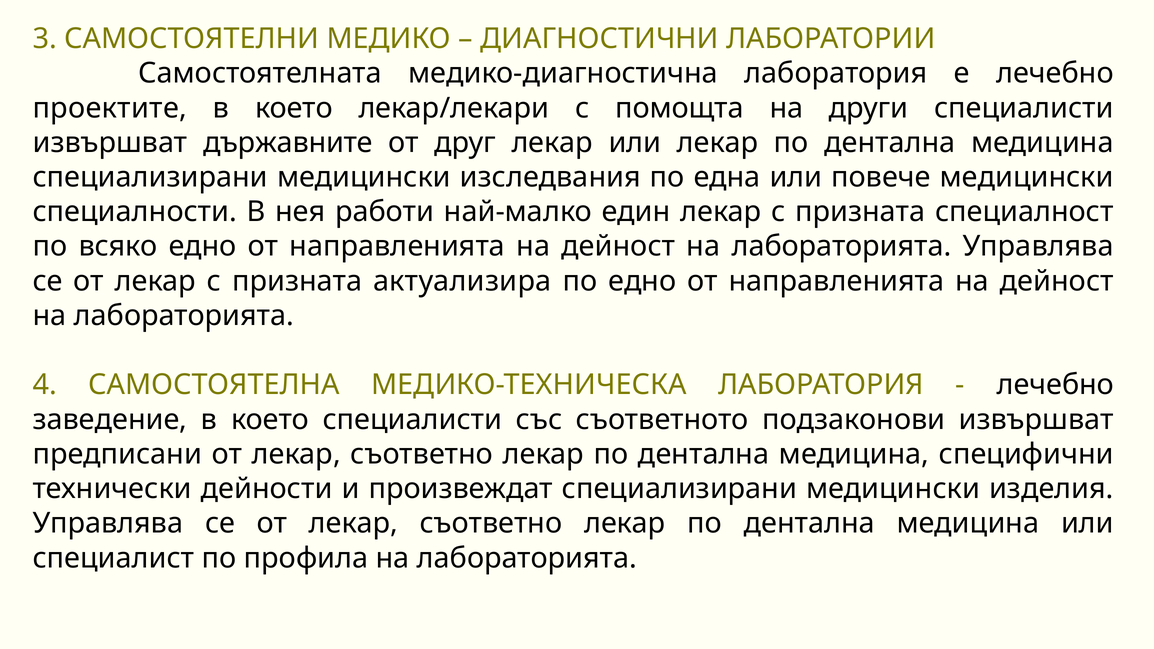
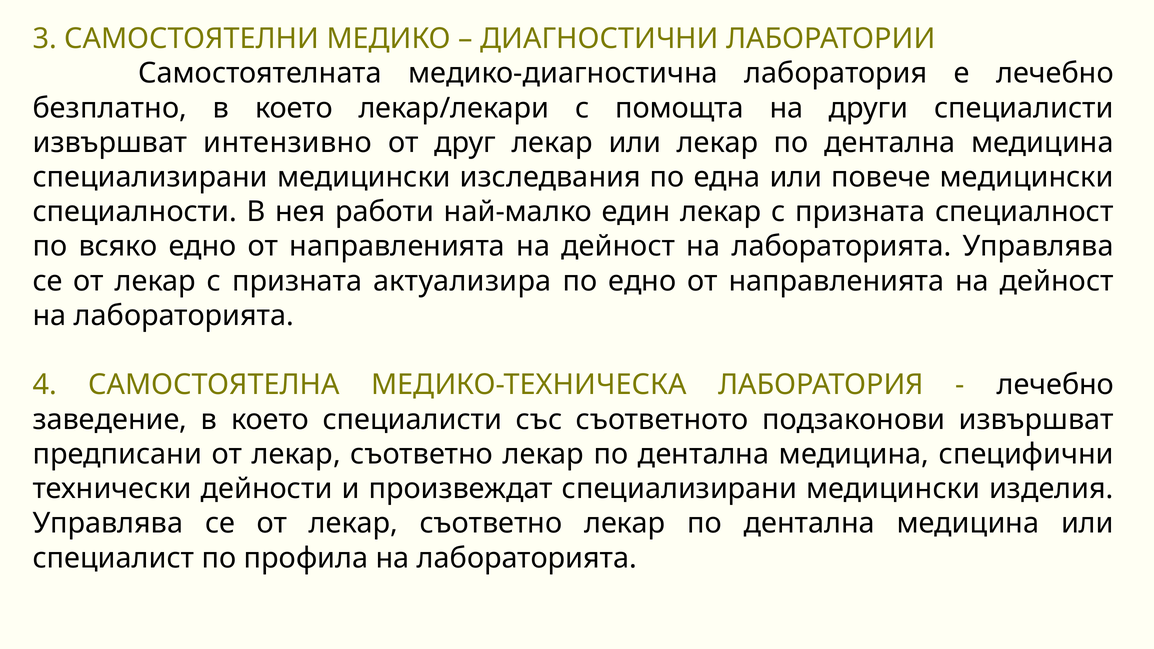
проектите: проектите -> безплатно
държавните: държавните -> интензивно
